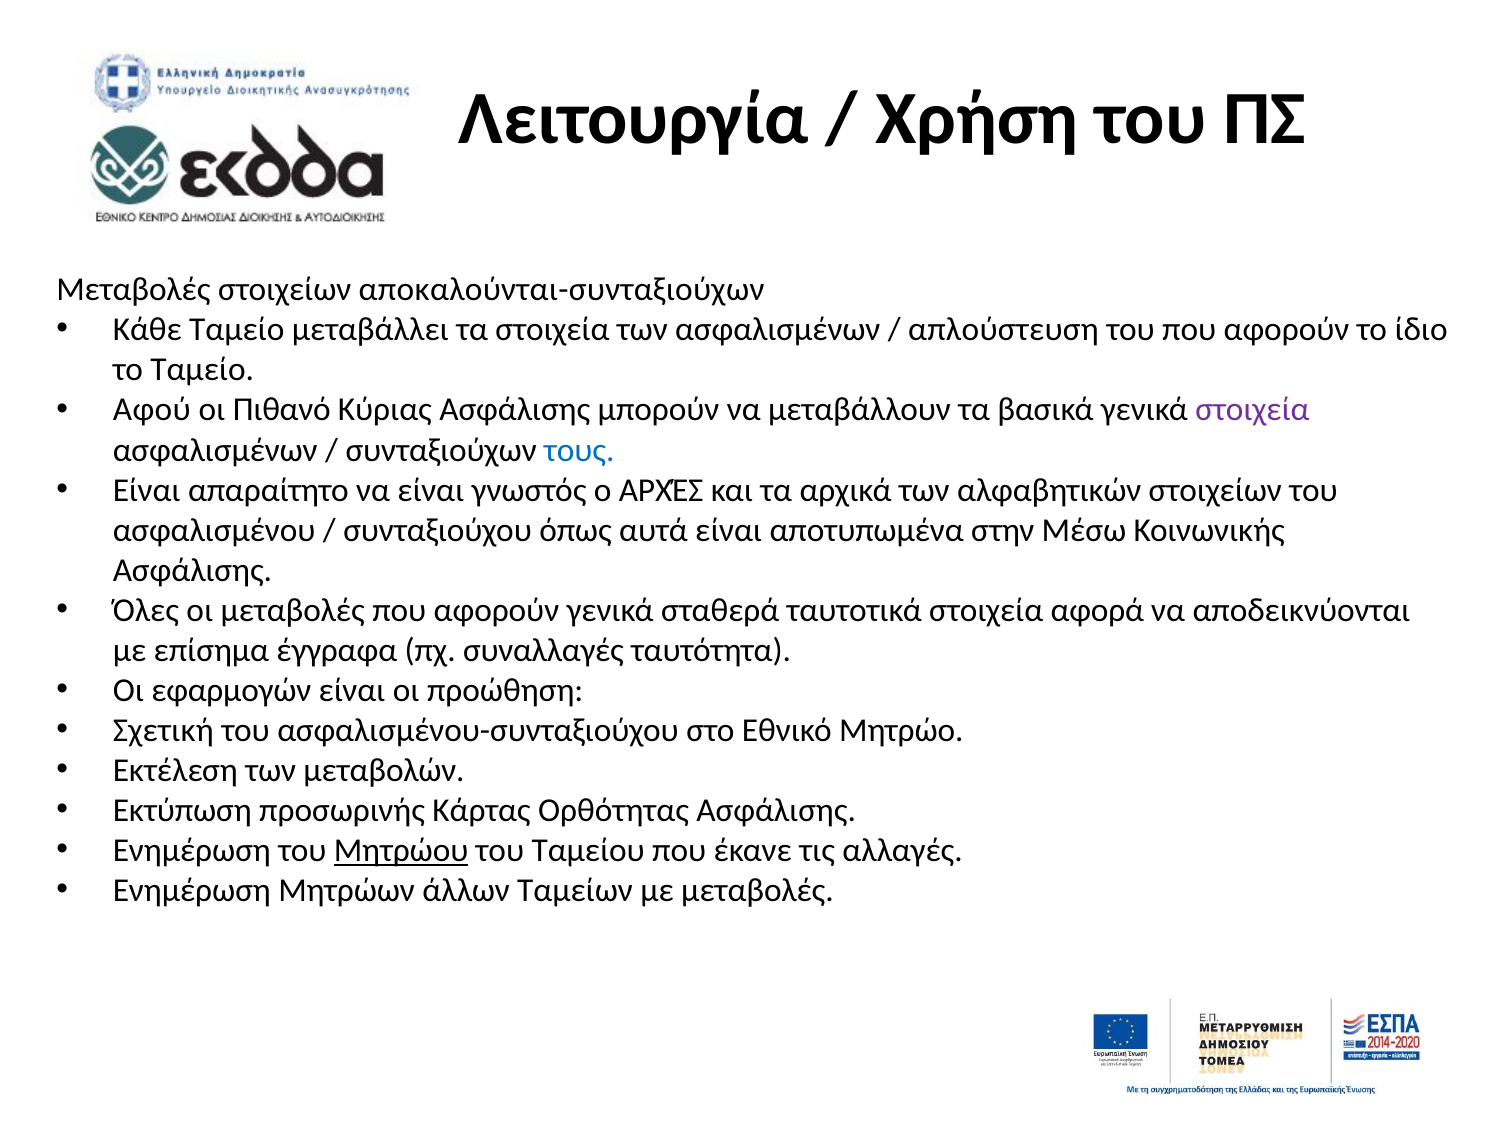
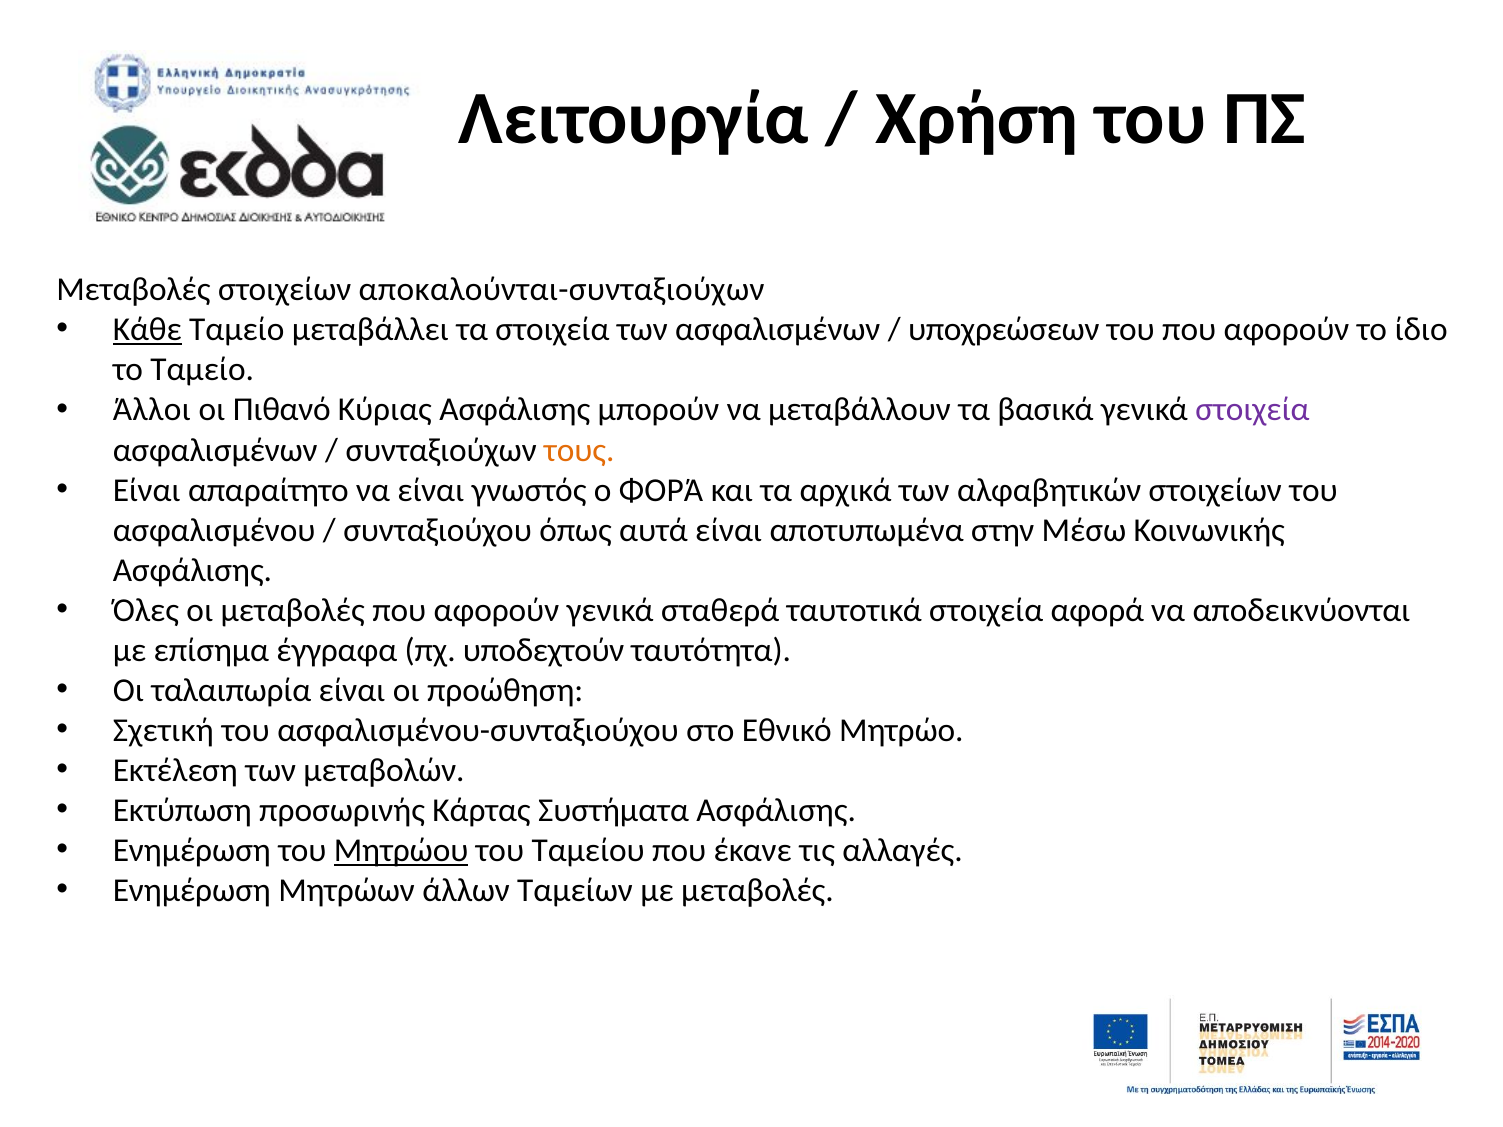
Κάθε underline: none -> present
απλούστευση: απλούστευση -> υποχρεώσεων
Αφού: Αφού -> Άλλοι
τους colour: blue -> orange
ΑΡΧΈΣ: ΑΡΧΈΣ -> ΦΟΡΆ
συναλλαγές: συναλλαγές -> υποδεχτούν
εφαρμογών: εφαρμογών -> ταλαιπωρία
Ορθότητας: Ορθότητας -> Συστήματα
